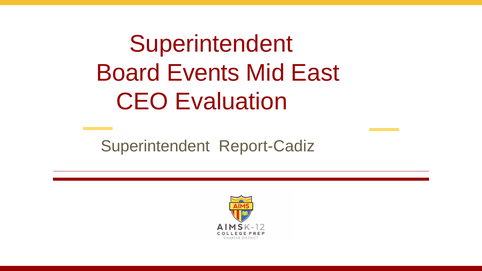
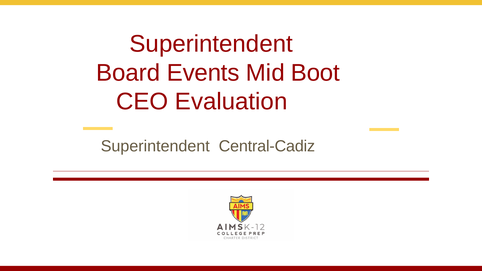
East: East -> Boot
Report-Cadiz: Report-Cadiz -> Central-Cadiz
